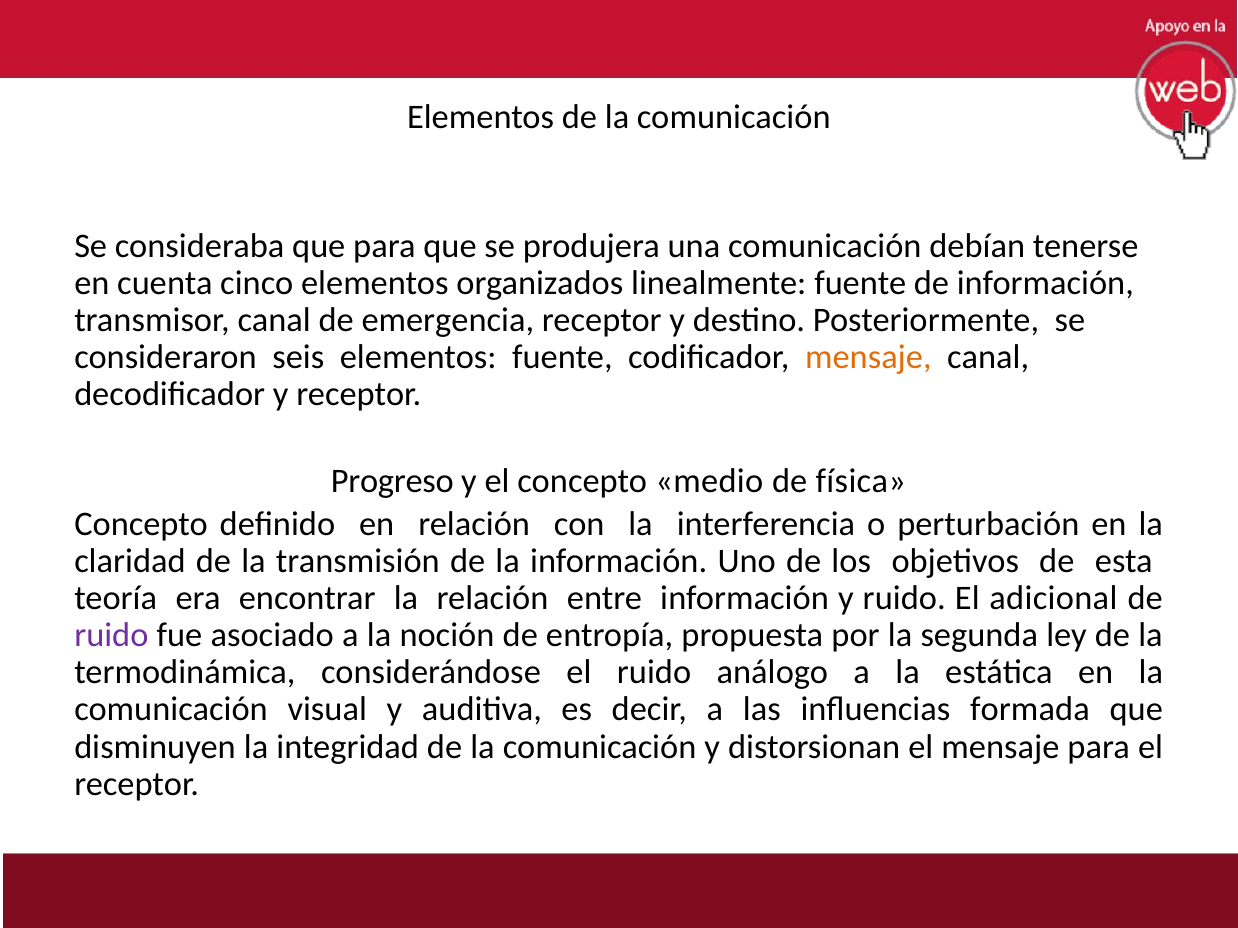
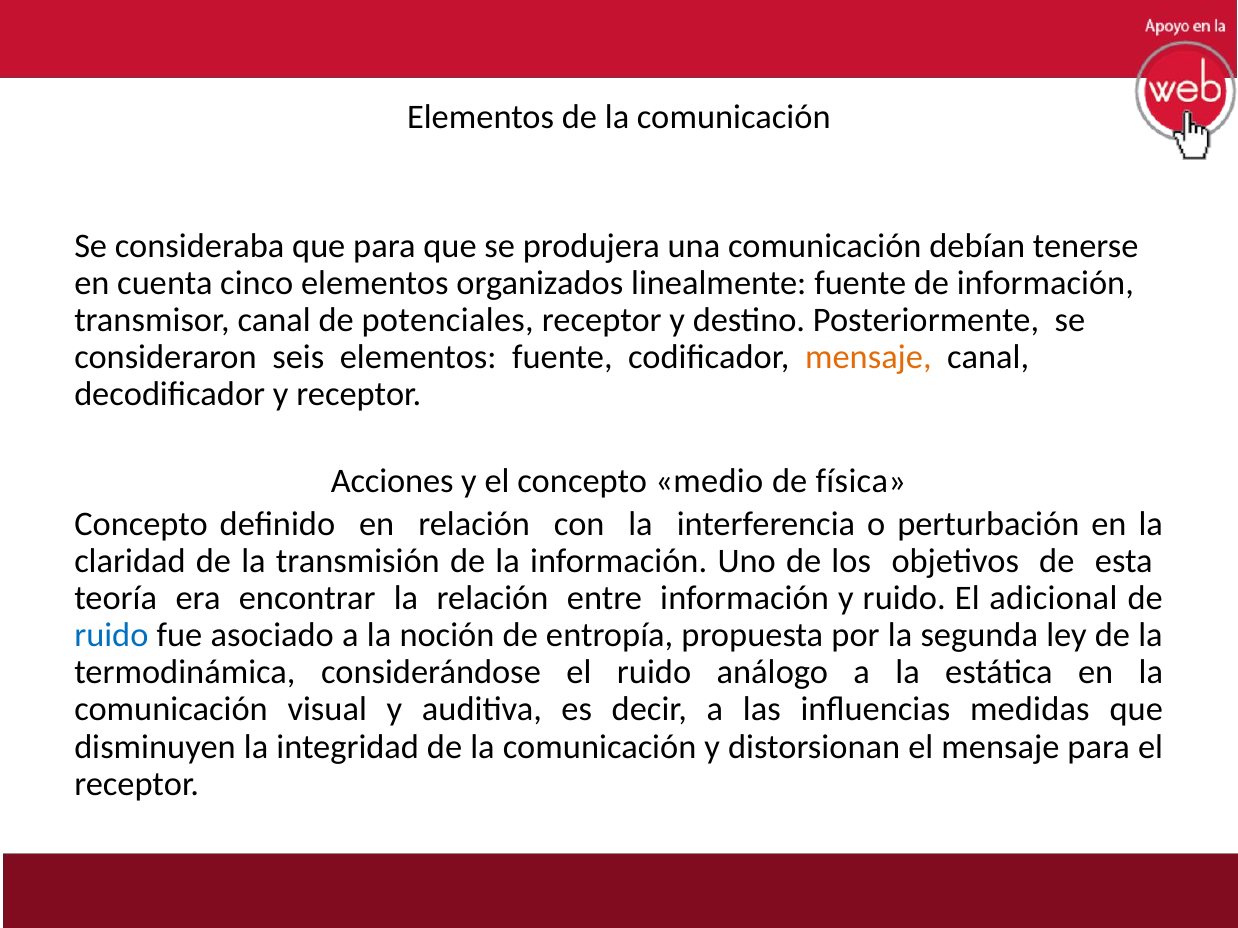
emergencia: emergencia -> potenciales
Progreso: Progreso -> Acciones
ruido at (111, 636) colour: purple -> blue
formada: formada -> medidas
